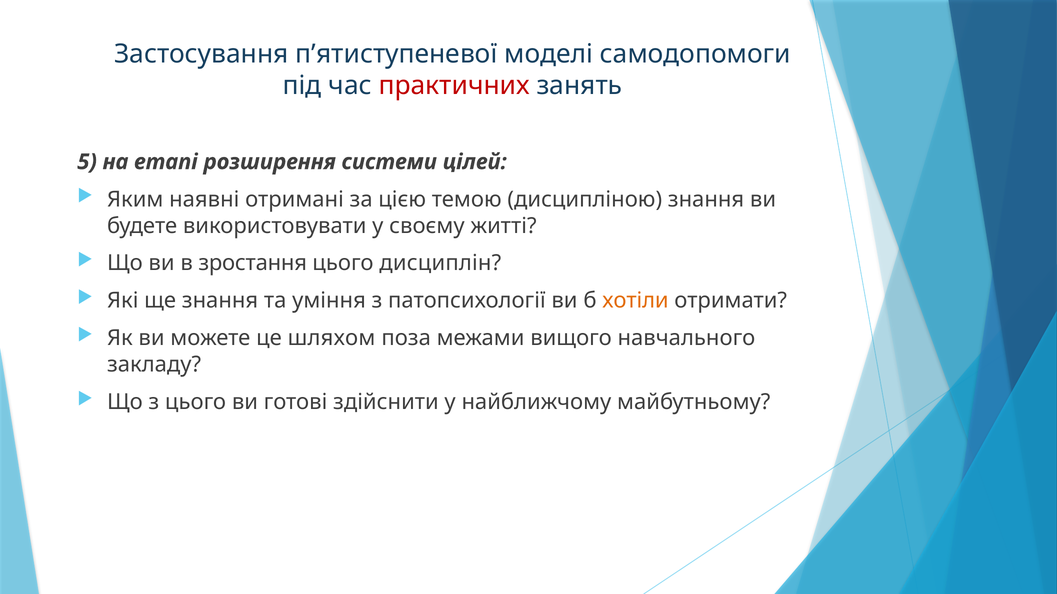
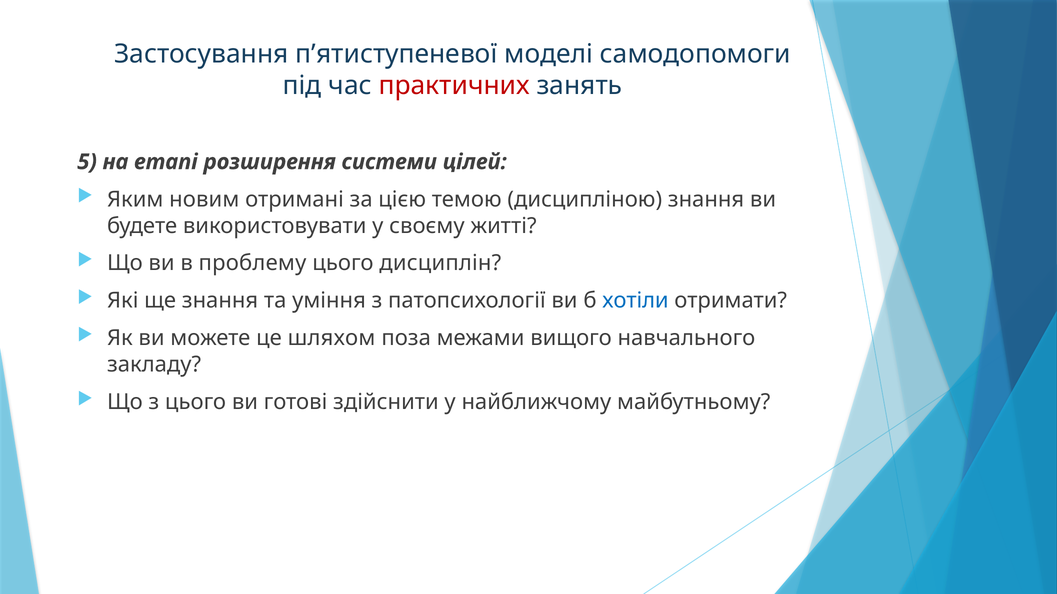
наявні: наявні -> новим
зростання: зростання -> проблему
хотіли colour: orange -> blue
